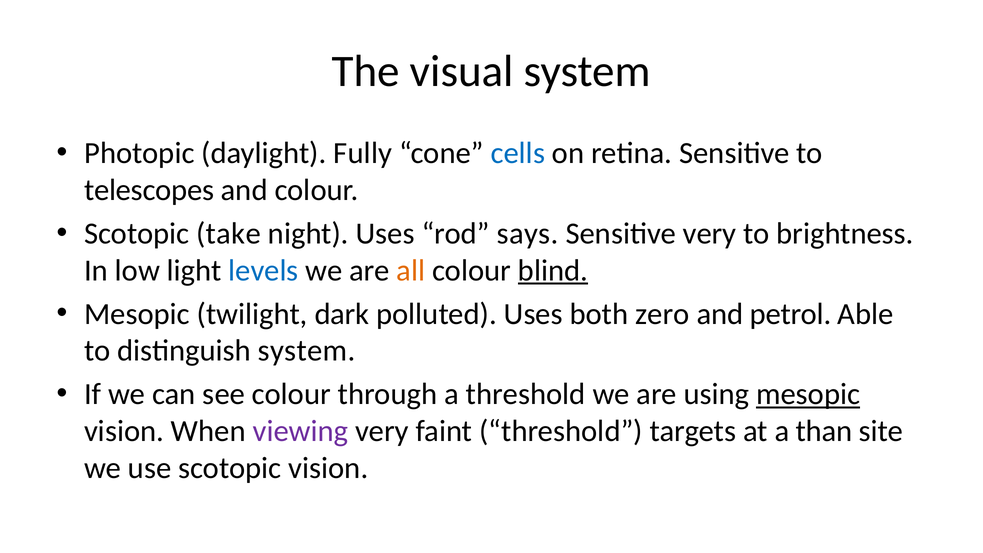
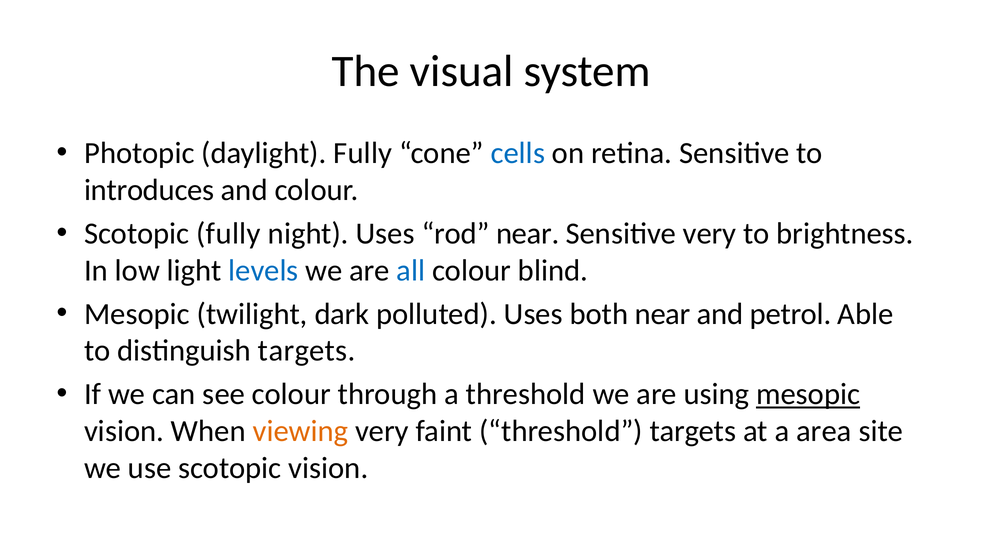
telescopes: telescopes -> introduces
Scotopic take: take -> fully
rod says: says -> near
all colour: orange -> blue
blind underline: present -> none
both zero: zero -> near
distinguish system: system -> targets
viewing colour: purple -> orange
than: than -> area
